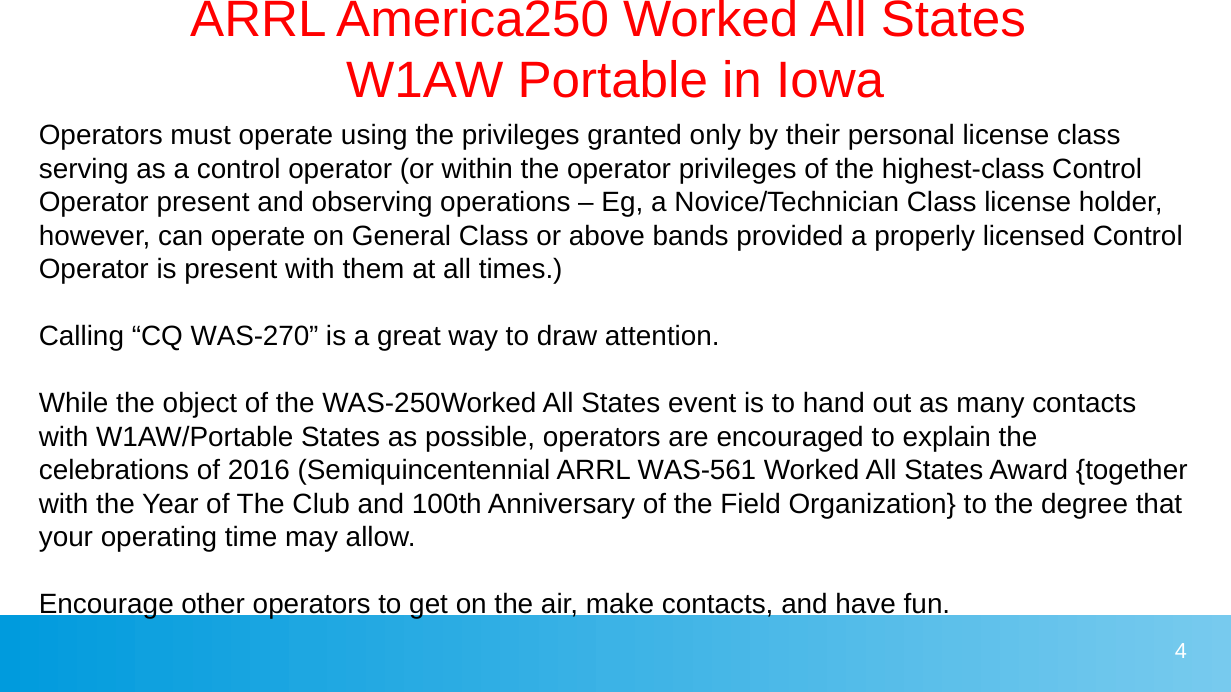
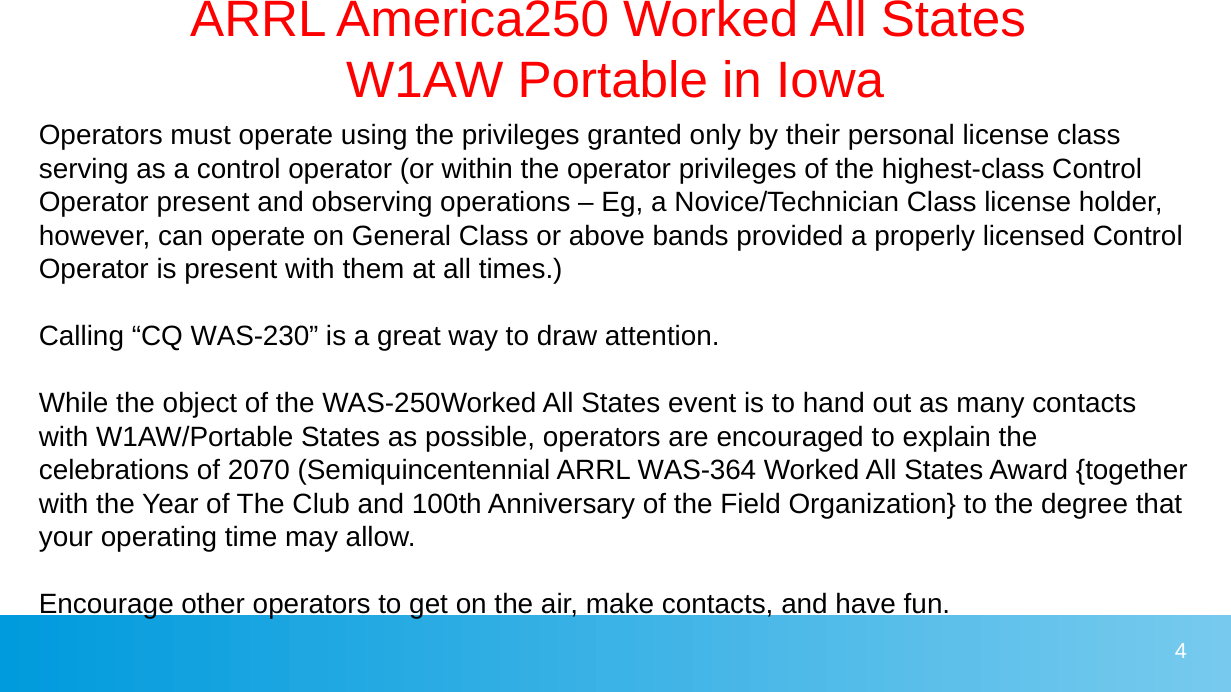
WAS-270: WAS-270 -> WAS-230
2016: 2016 -> 2070
WAS-561: WAS-561 -> WAS-364
